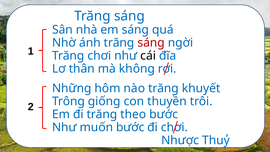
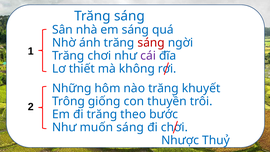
cái colour: black -> purple
thân: thân -> thiết
muốn bước: bước -> sáng
